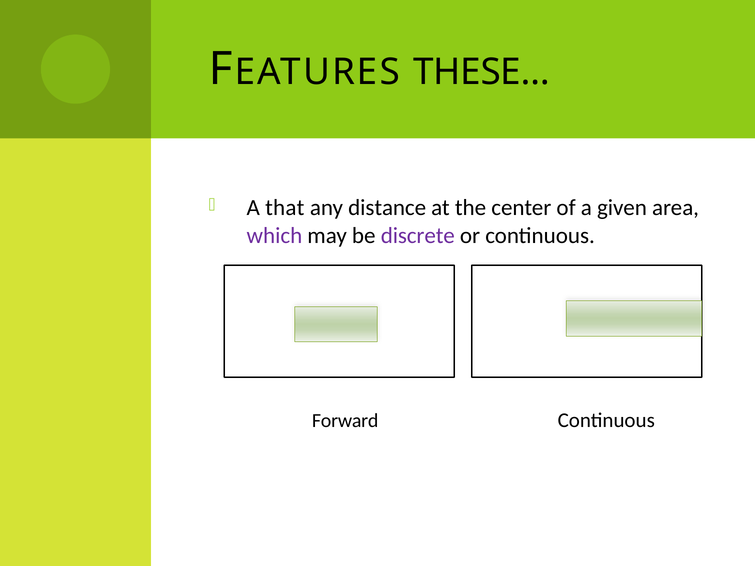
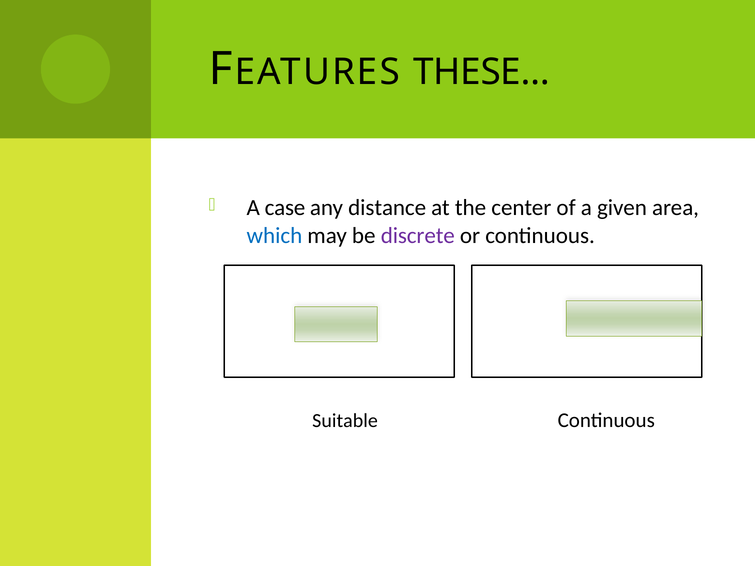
that: that -> case
which colour: purple -> blue
Forward: Forward -> Suitable
